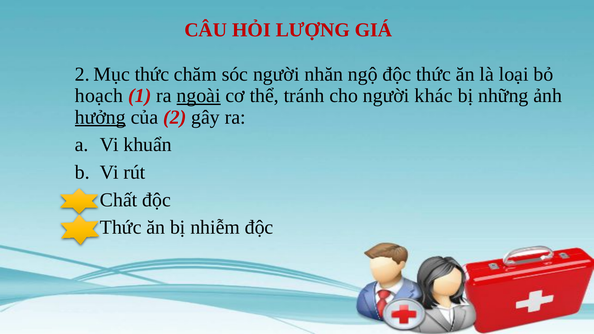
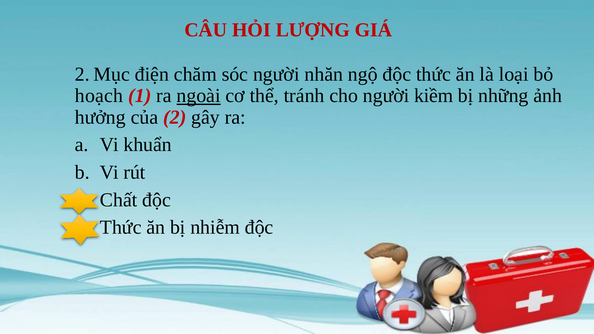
Mục thức: thức -> điện
khác: khác -> kiềm
hưởng underline: present -> none
